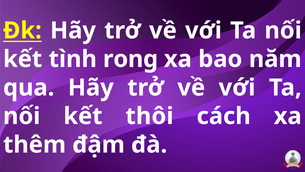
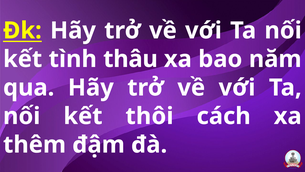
rong: rong -> thâu
